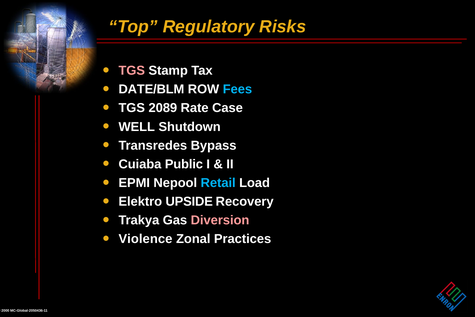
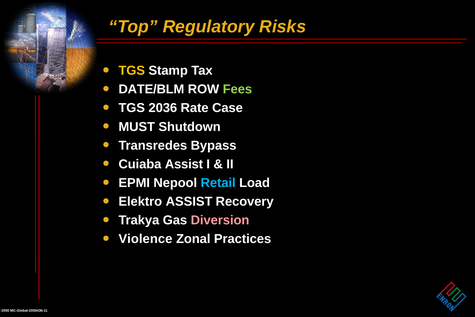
TGS at (132, 71) colour: pink -> yellow
Fees colour: light blue -> light green
2089: 2089 -> 2036
WELL: WELL -> MUST
Cuiaba Public: Public -> Assist
Elektro UPSIDE: UPSIDE -> ASSIST
